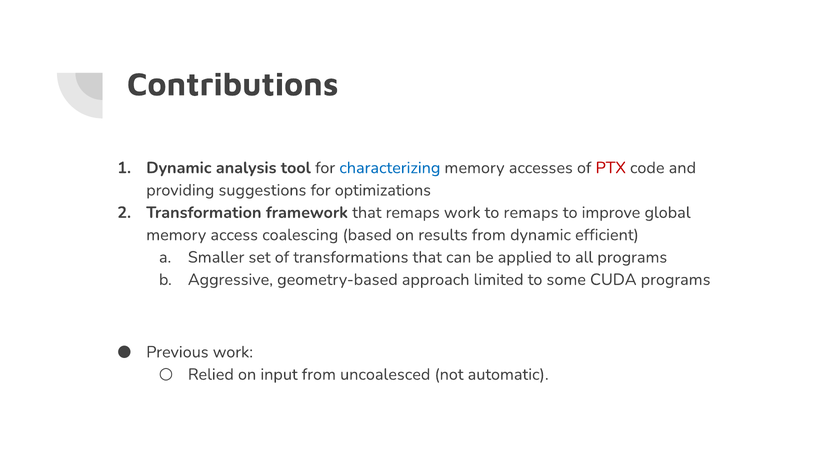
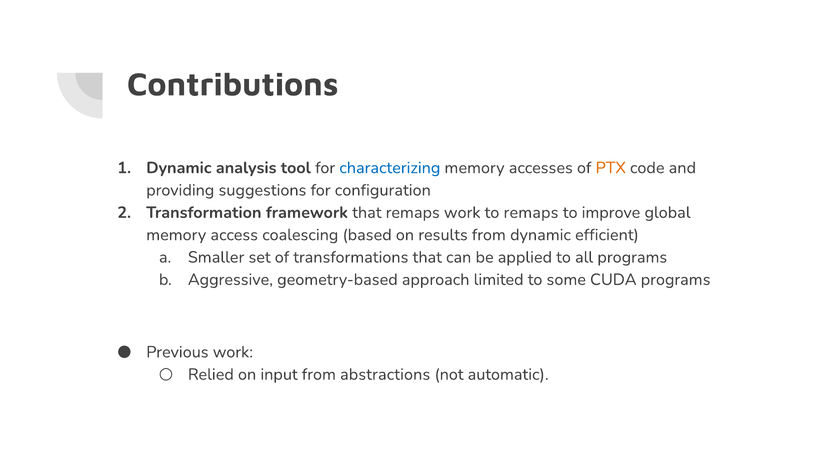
PTX colour: red -> orange
optimizations: optimizations -> configuration
uncoalesced: uncoalesced -> abstractions
